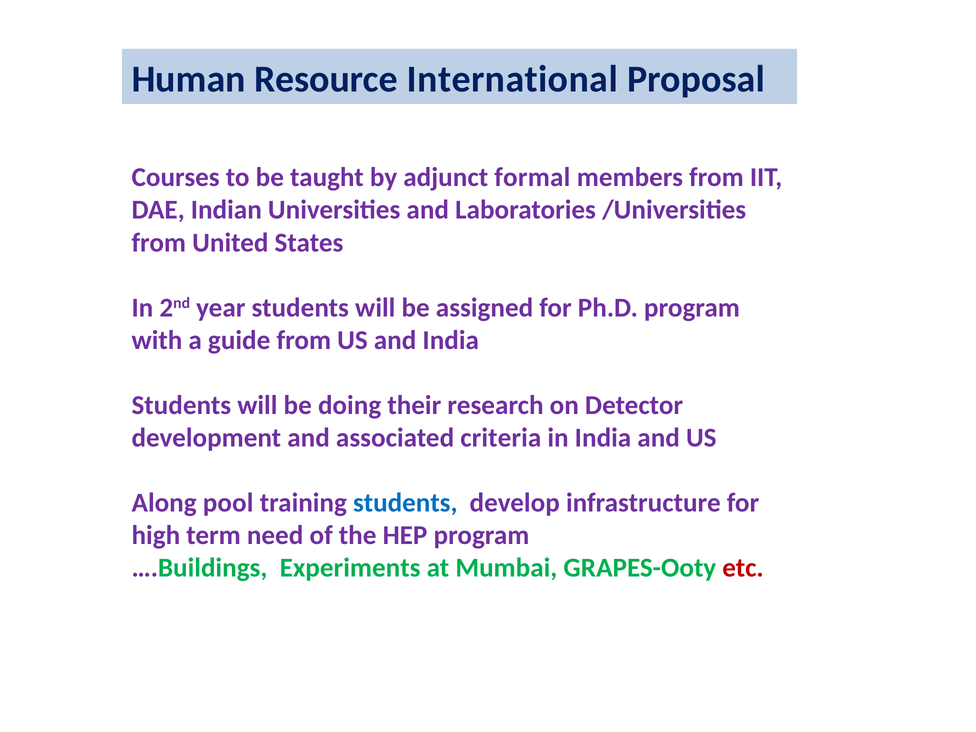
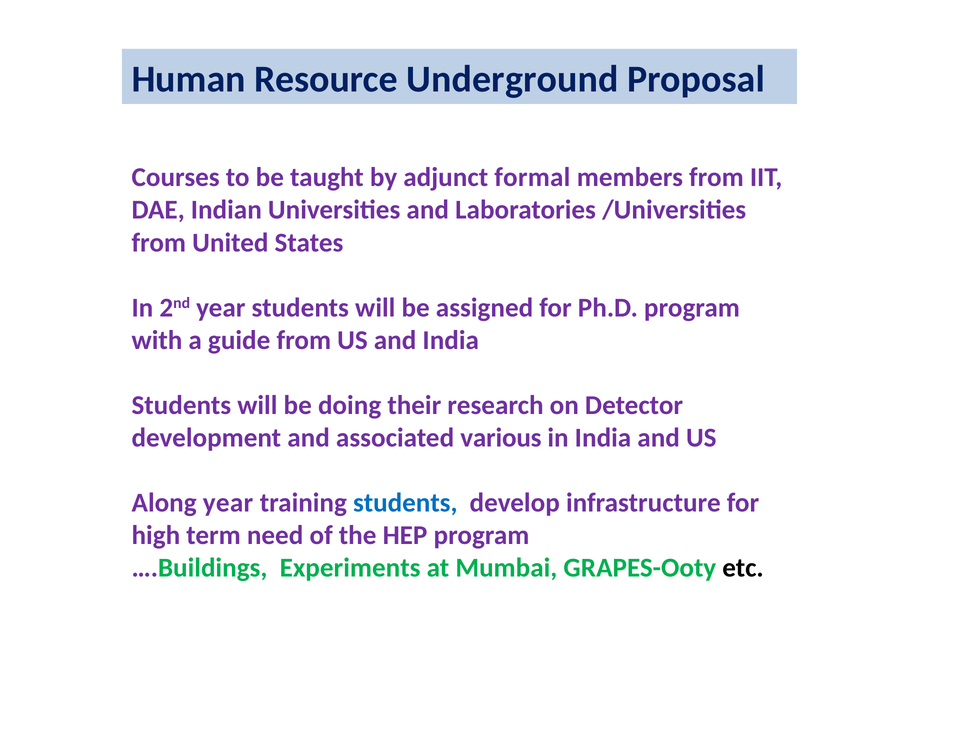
International: International -> Underground
criteria: criteria -> various
Along pool: pool -> year
etc colour: red -> black
